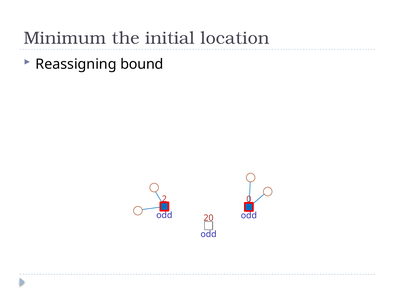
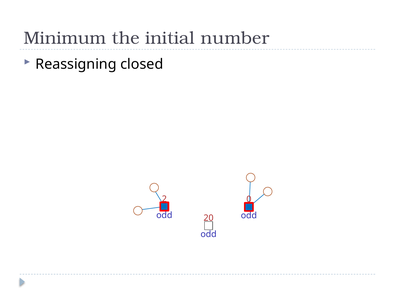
location: location -> number
bound: bound -> closed
